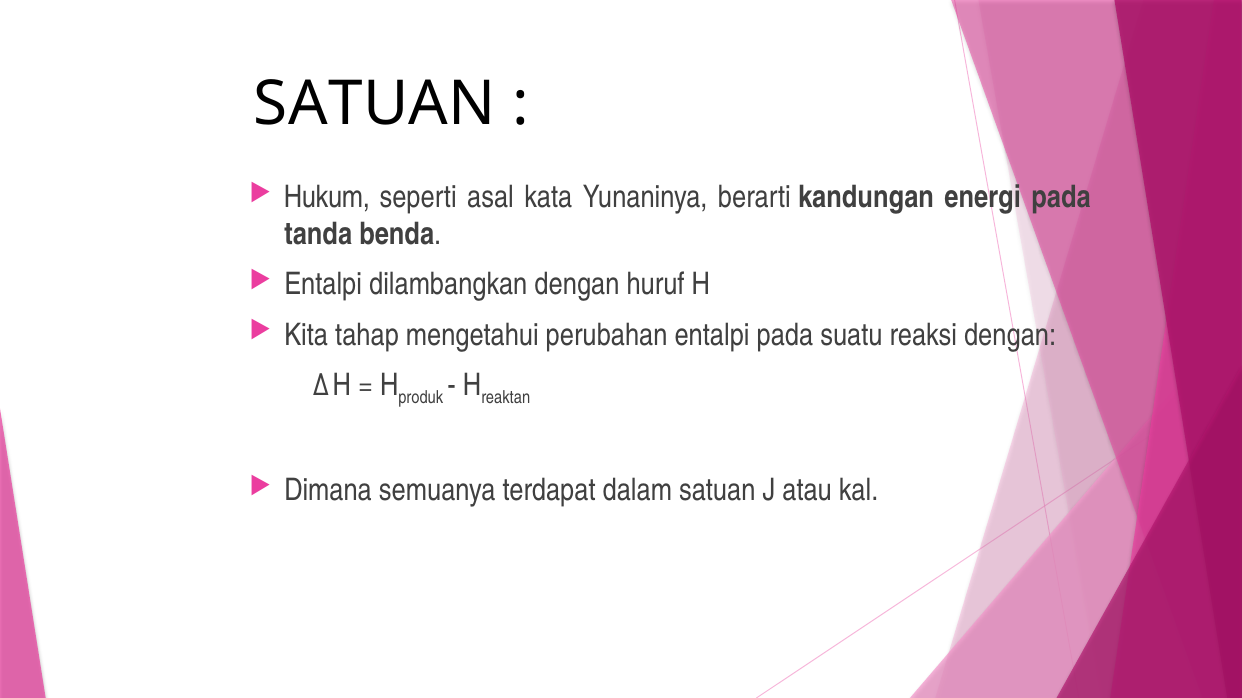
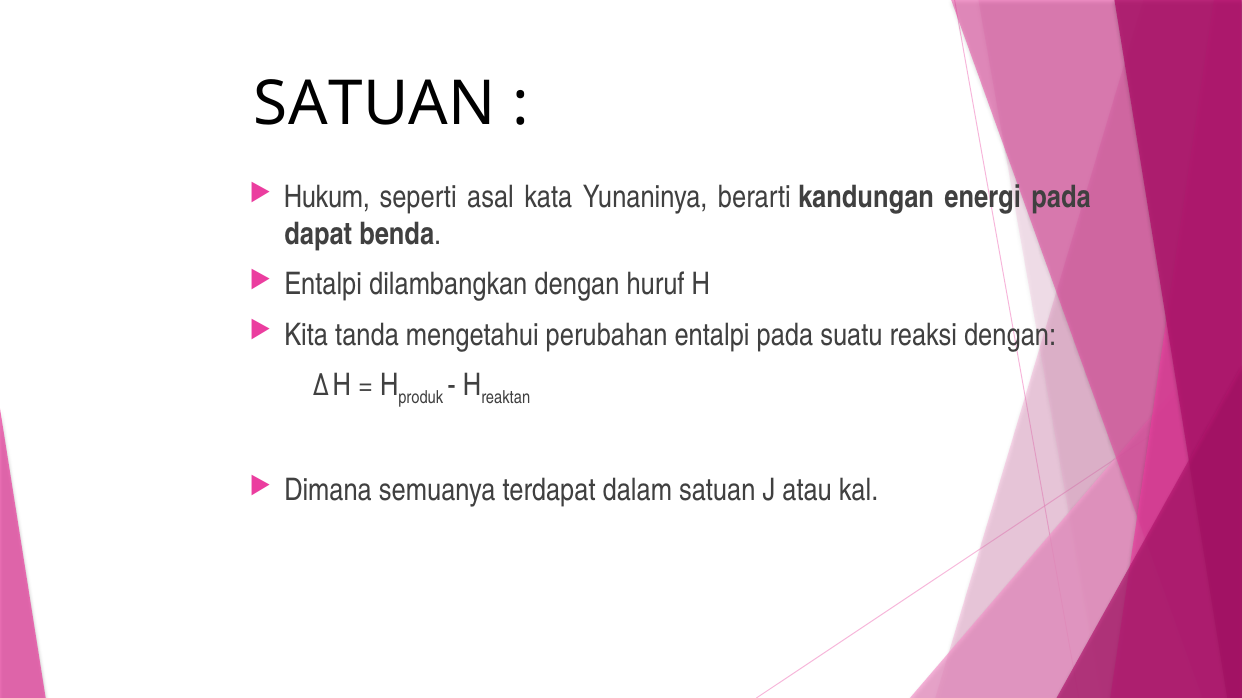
tanda: tanda -> dapat
tahap: tahap -> tanda
